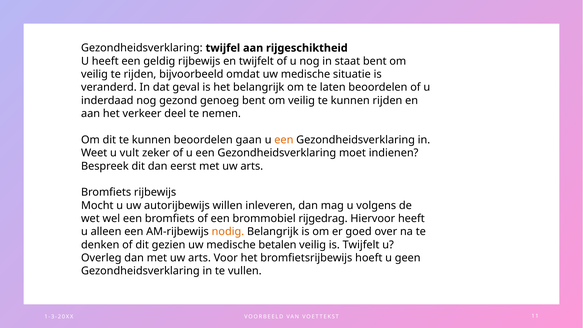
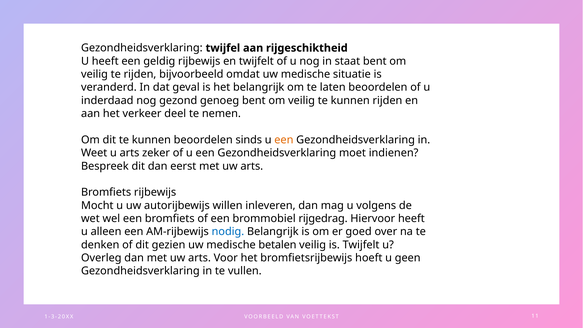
gaan: gaan -> sinds
u vult: vult -> arts
nodig colour: orange -> blue
